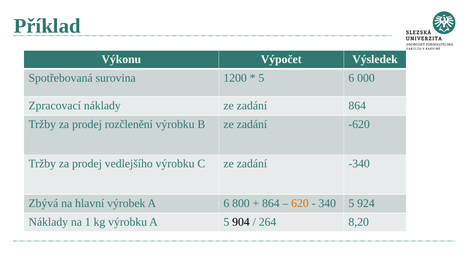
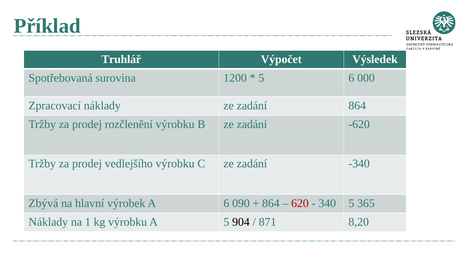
Výkonu: Výkonu -> Truhlář
800: 800 -> 090
620 colour: orange -> red
924: 924 -> 365
264: 264 -> 871
